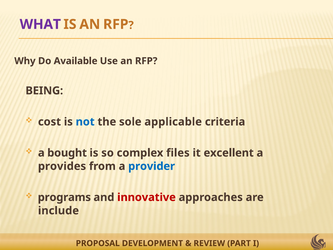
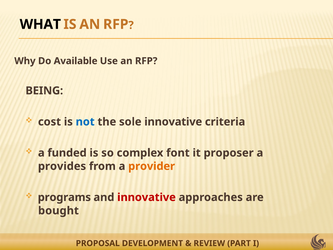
WHAT colour: purple -> black
sole applicable: applicable -> innovative
bought: bought -> funded
files: files -> font
excellent: excellent -> proposer
provider colour: blue -> orange
include: include -> bought
